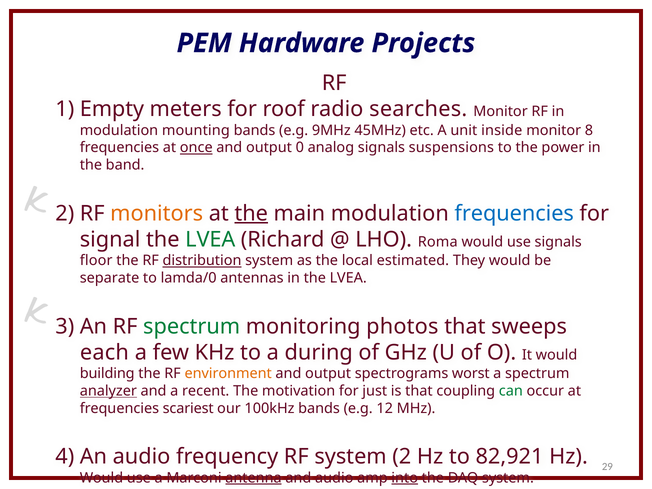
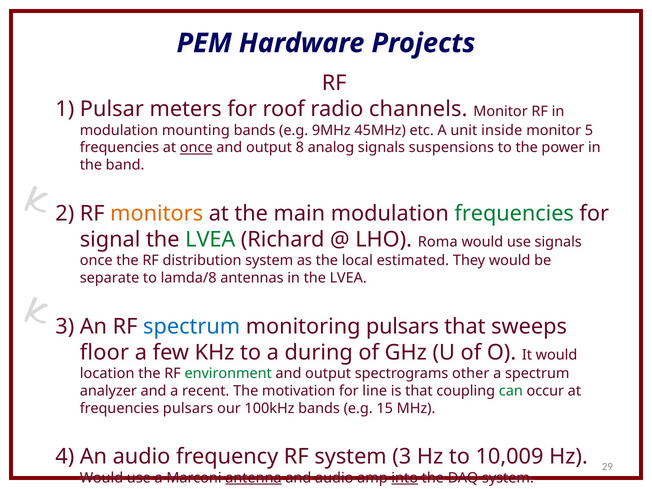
Empty: Empty -> Pulsar
searches: searches -> channels
8: 8 -> 5
0: 0 -> 8
the at (251, 213) underline: present -> none
frequencies at (514, 213) colour: blue -> green
floor at (96, 261): floor -> once
distribution underline: present -> none
lamda/0: lamda/0 -> lamda/8
spectrum at (192, 326) colour: green -> blue
monitoring photos: photos -> pulsars
each: each -> floor
building: building -> location
environment colour: orange -> green
worst: worst -> other
analyzer underline: present -> none
just: just -> line
frequencies scariest: scariest -> pulsars
12: 12 -> 15
system 2: 2 -> 3
82,921: 82,921 -> 10,009
